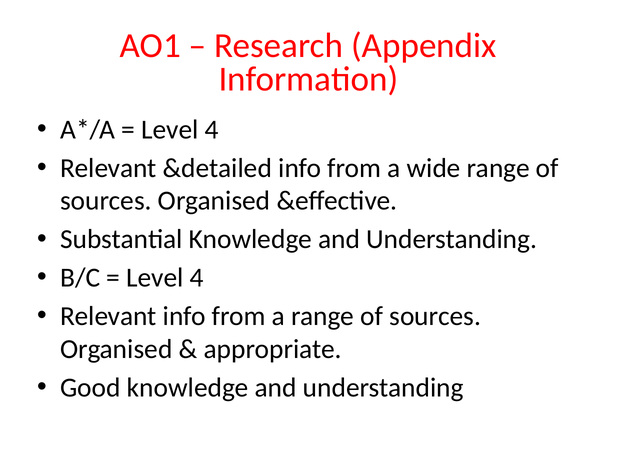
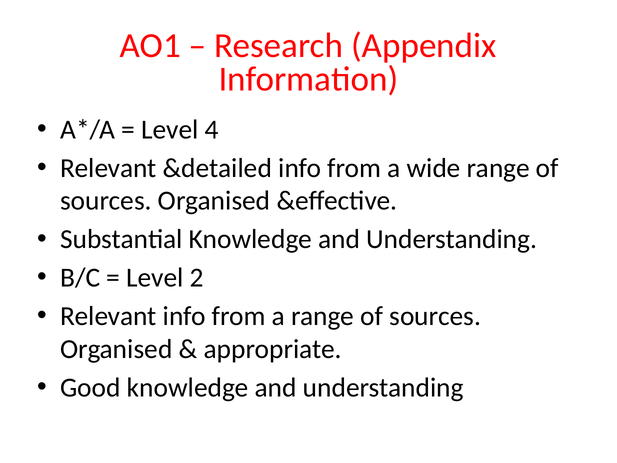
4 at (197, 278): 4 -> 2
